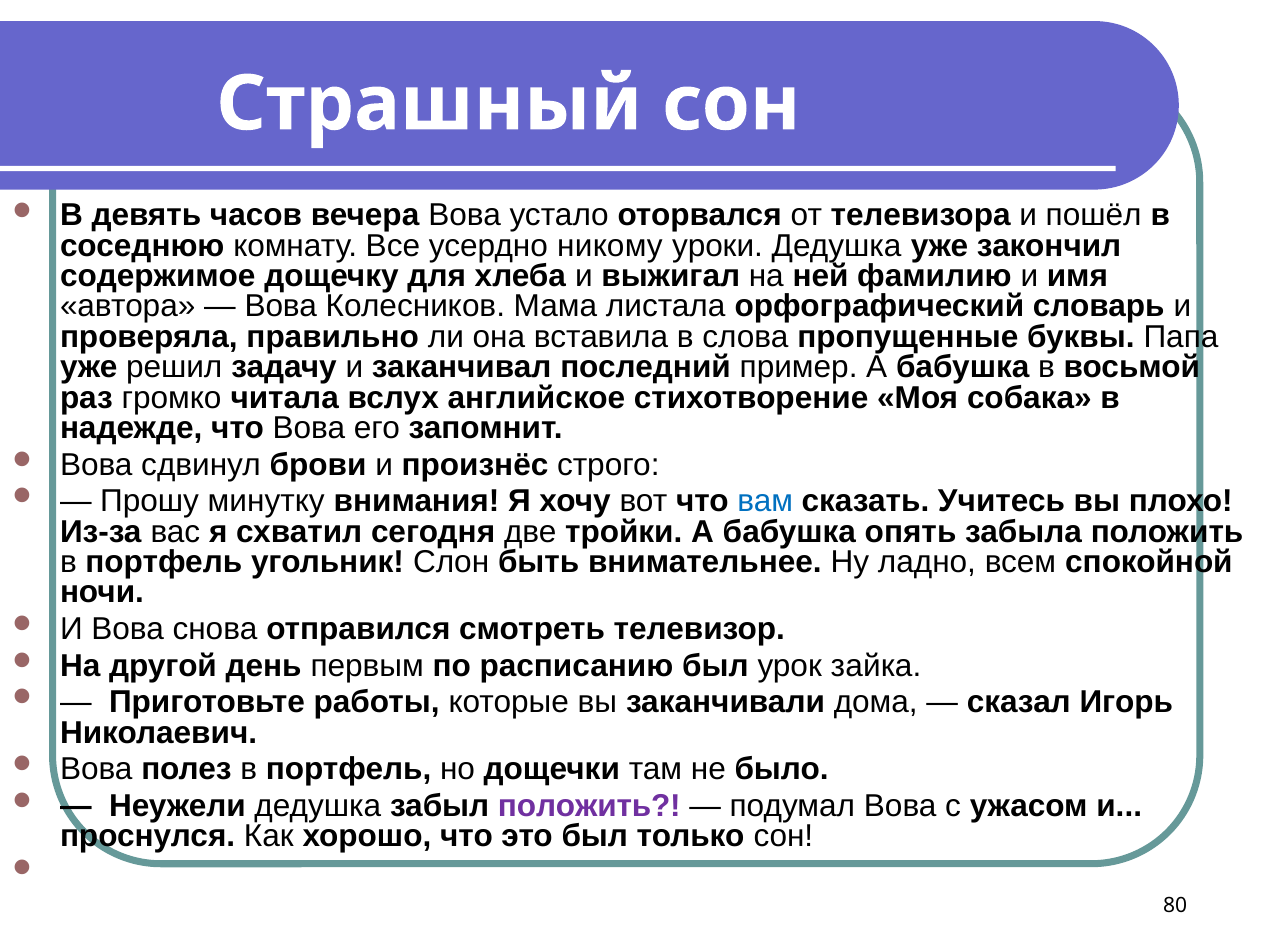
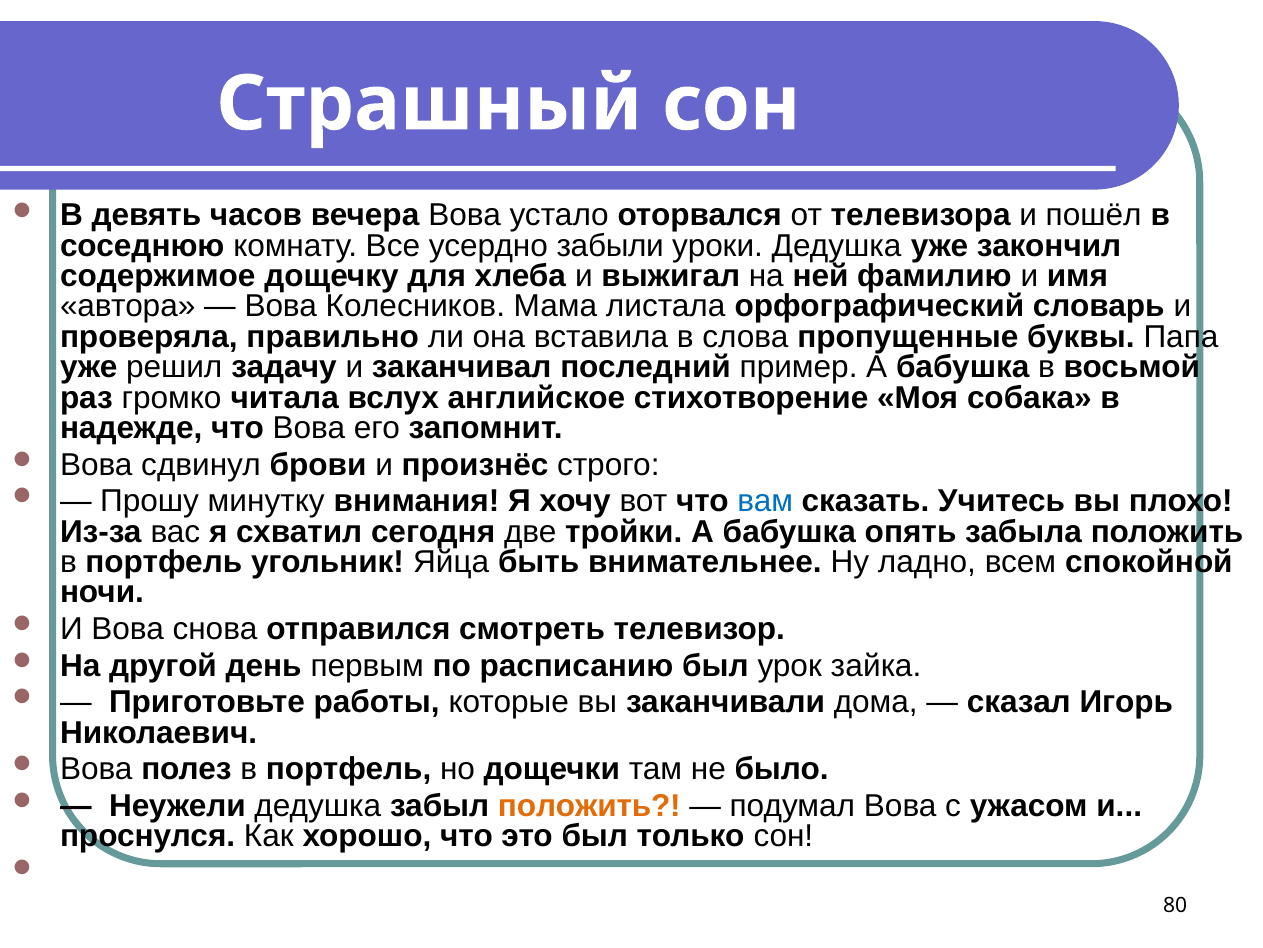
никому: никому -> забыли
Слон: Слон -> Яйца
положить at (589, 806) colour: purple -> orange
